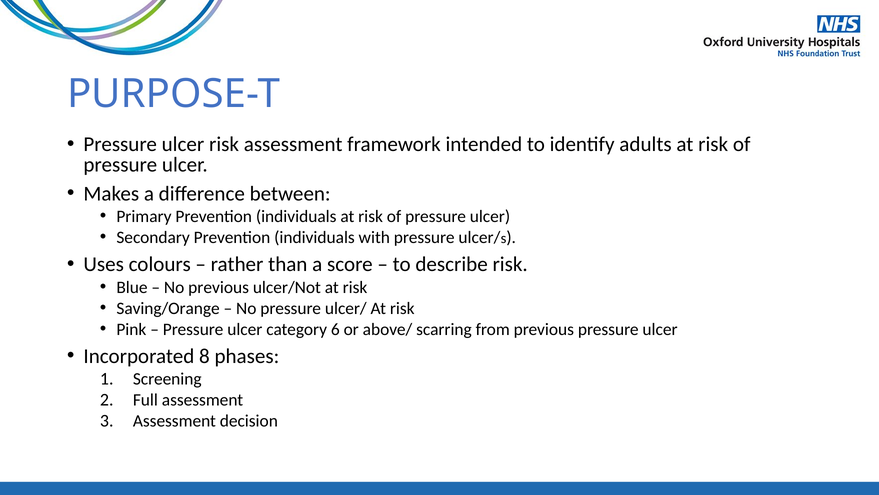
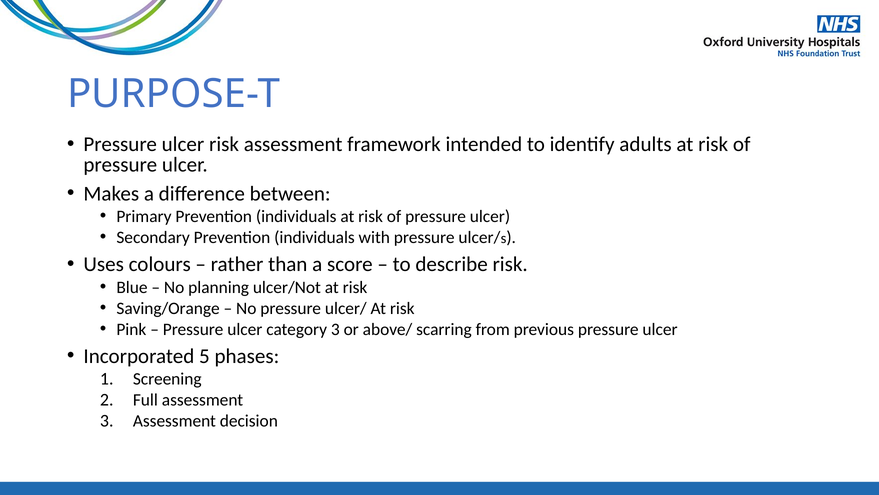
No previous: previous -> planning
category 6: 6 -> 3
8: 8 -> 5
